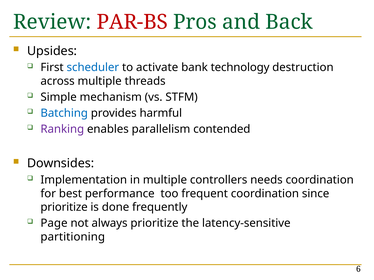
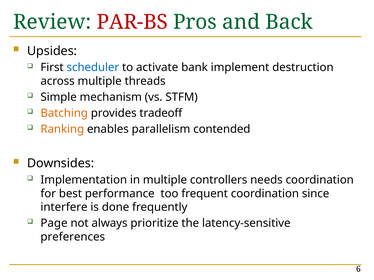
technology: technology -> implement
Batching colour: blue -> orange
harmful: harmful -> tradeoff
Ranking colour: purple -> orange
prioritize at (64, 208): prioritize -> interfere
partitioning: partitioning -> preferences
